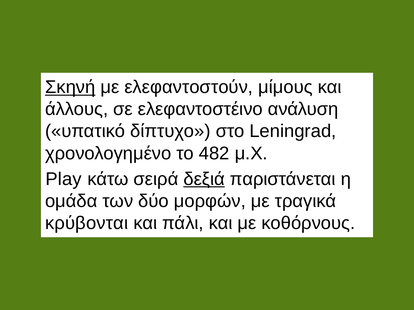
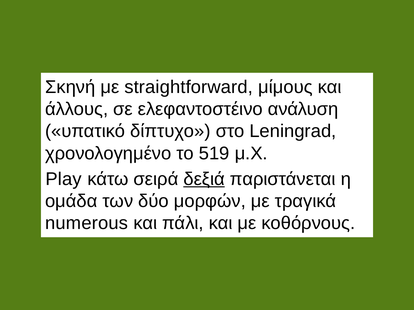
Σκηνή underline: present -> none
ελεφαντοστούν: ελεφαντοστούν -> straightforward
482: 482 -> 519
κρύβονται: κρύβονται -> numerous
